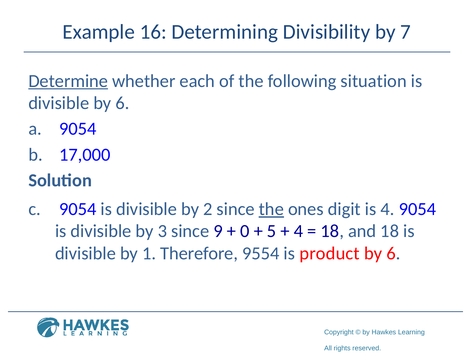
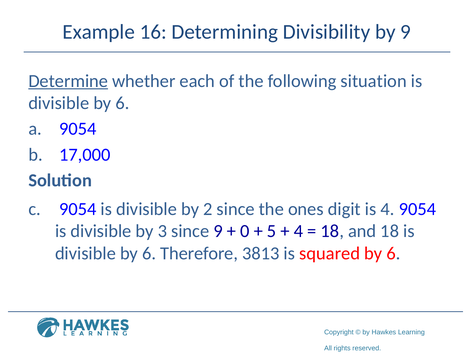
by 7: 7 -> 9
the at (271, 209) underline: present -> none
1 at (149, 254): 1 -> 6
9554: 9554 -> 3813
product: product -> squared
